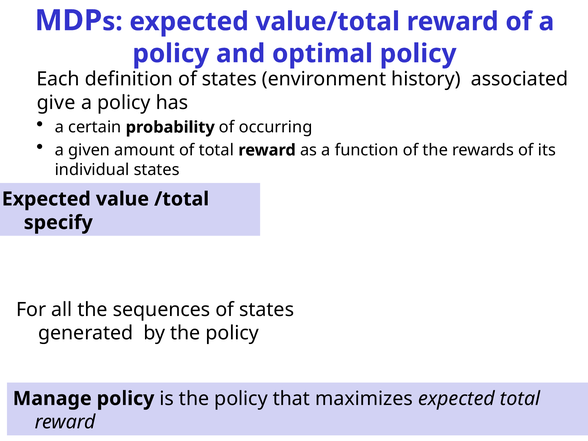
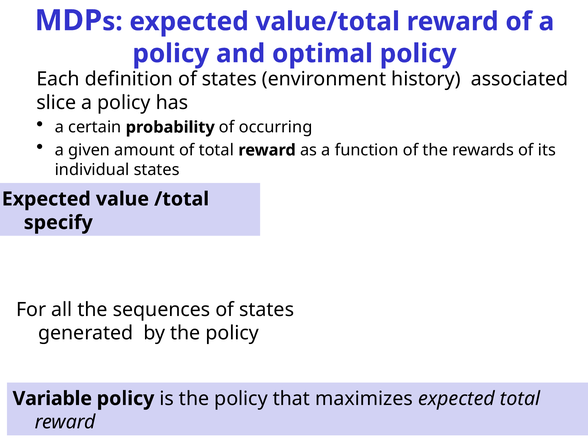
give: give -> slice
Manage: Manage -> Variable
